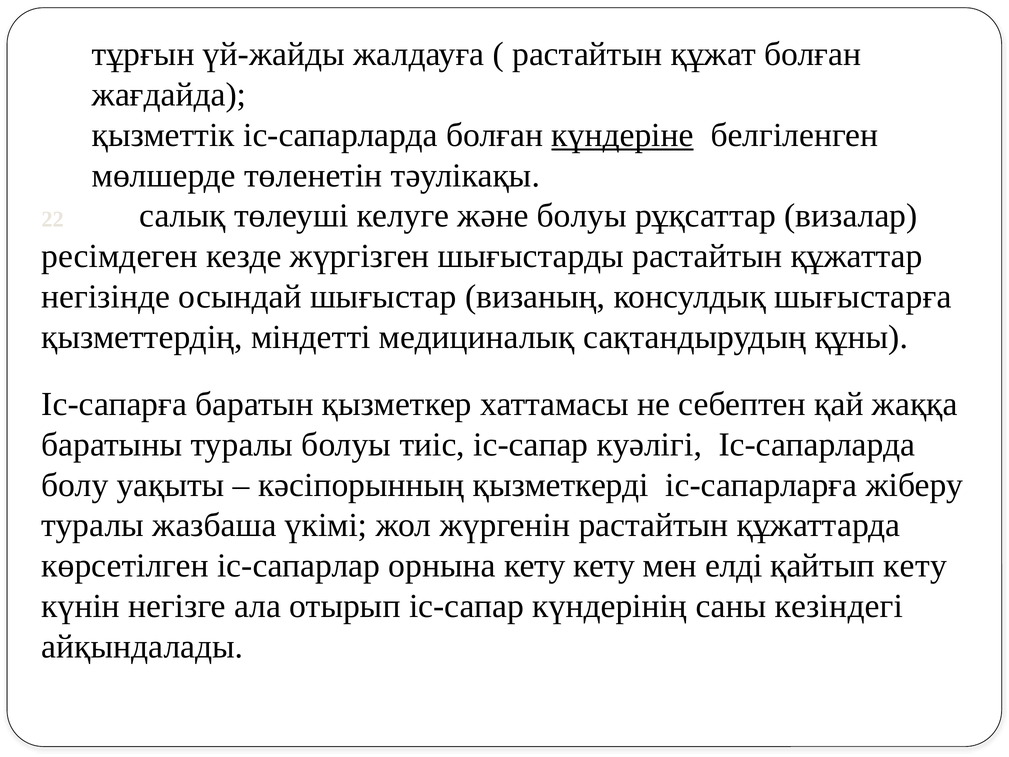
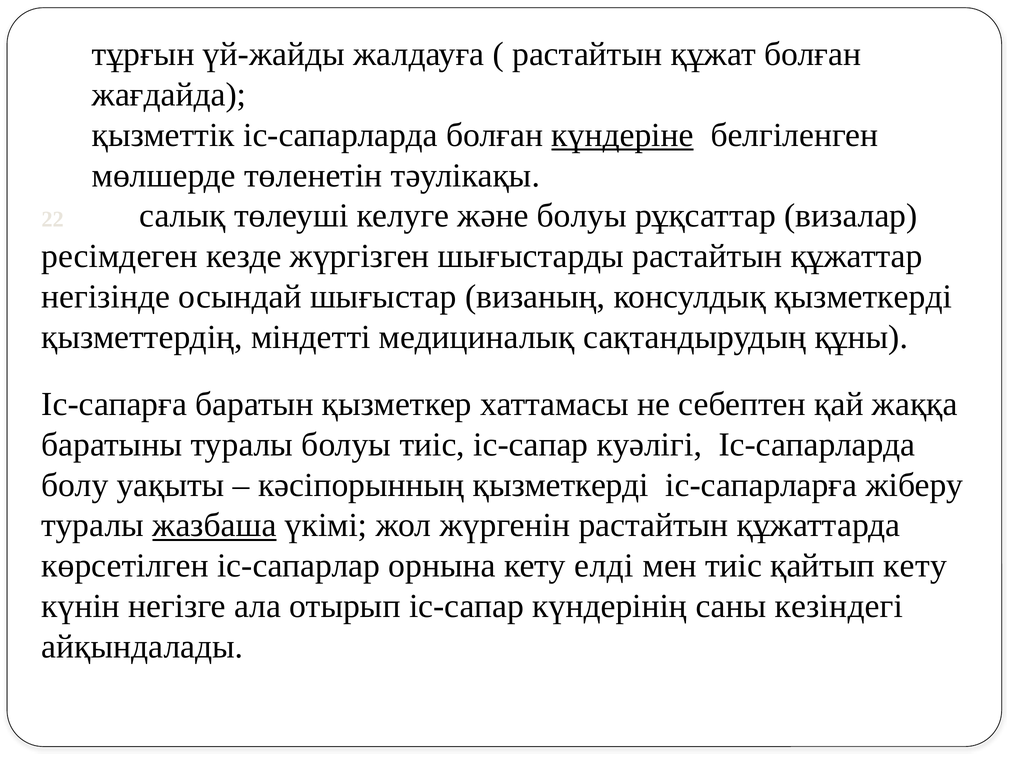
консулдық шығыстарға: шығыстарға -> қызметкерді
жазбаша underline: none -> present
кету кету: кету -> елді
мен елді: елді -> тиіс
